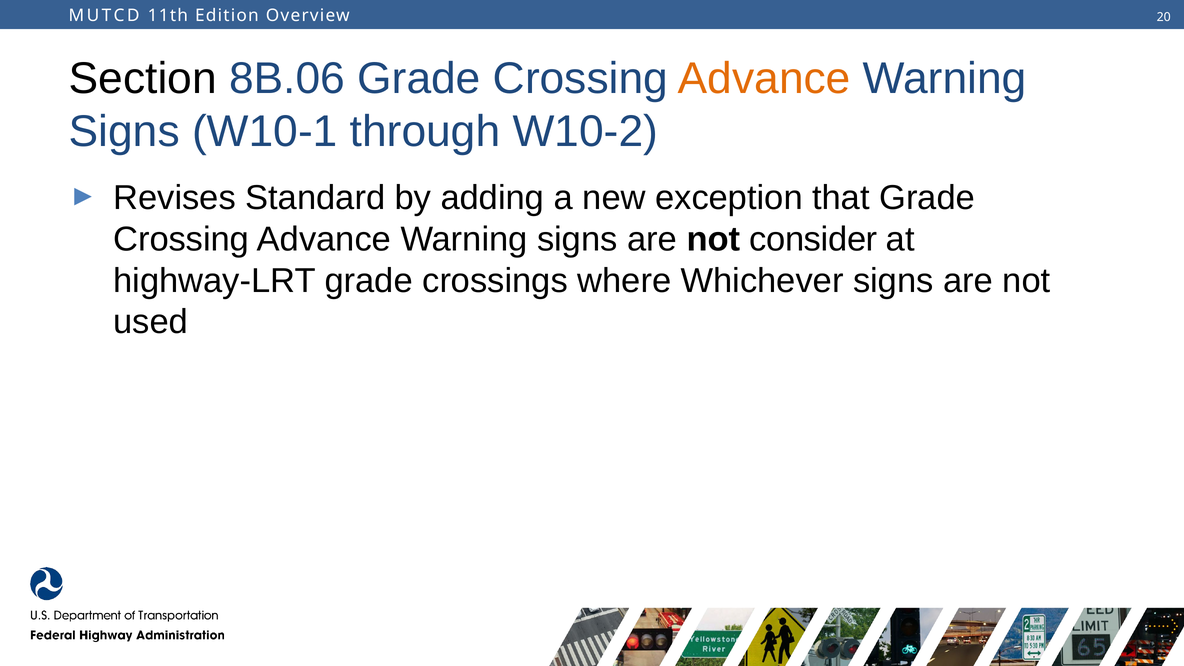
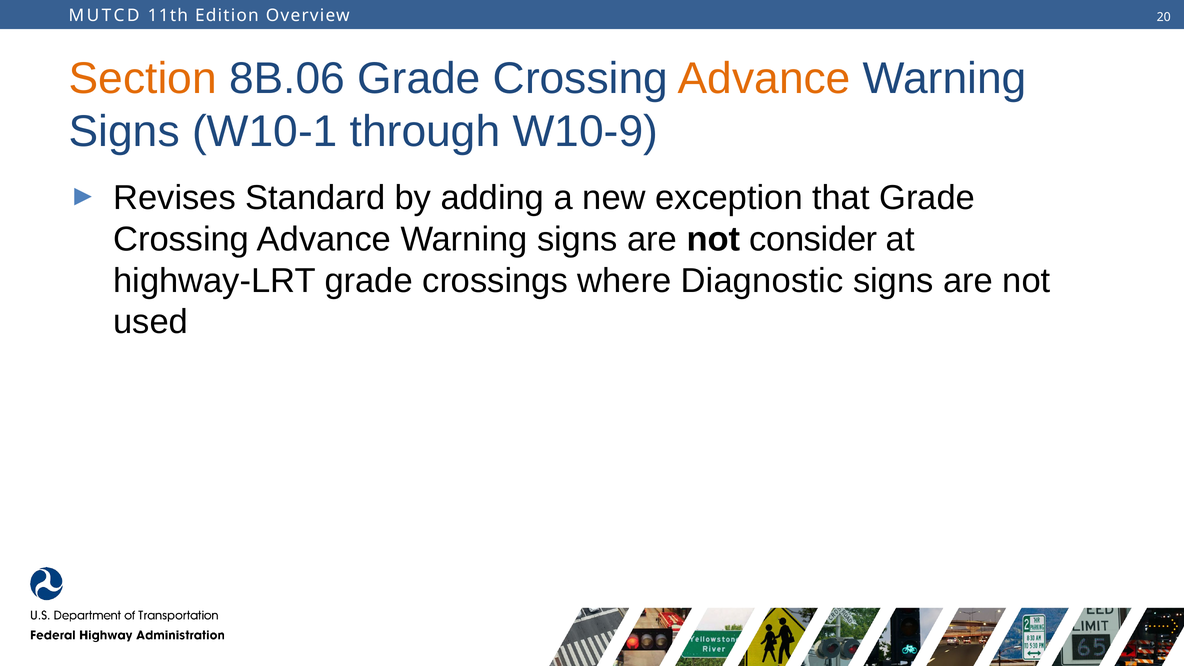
Section colour: black -> orange
W10-2: W10-2 -> W10-9
Whichever: Whichever -> Diagnostic
